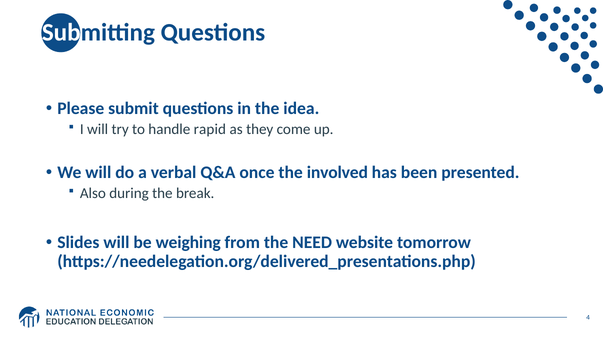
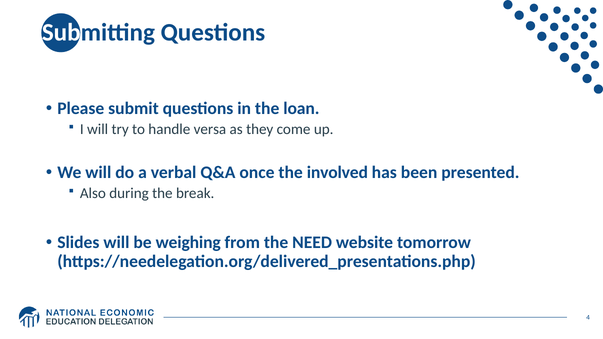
idea: idea -> loan
rapid: rapid -> versa
